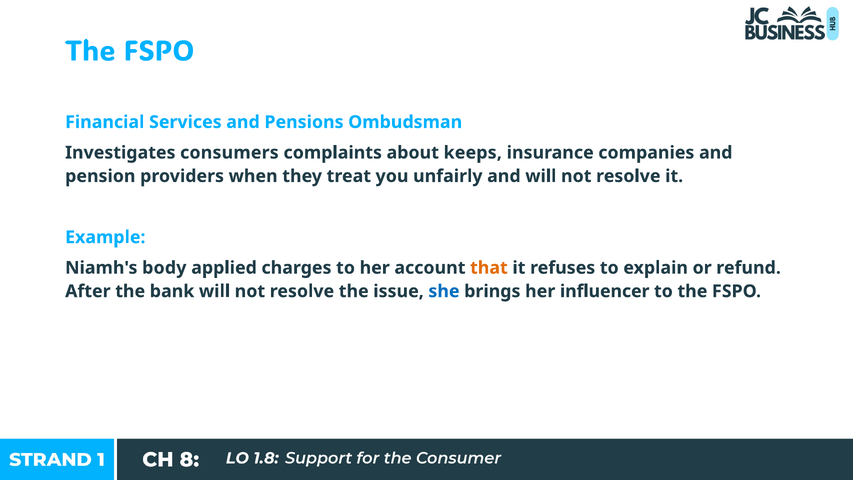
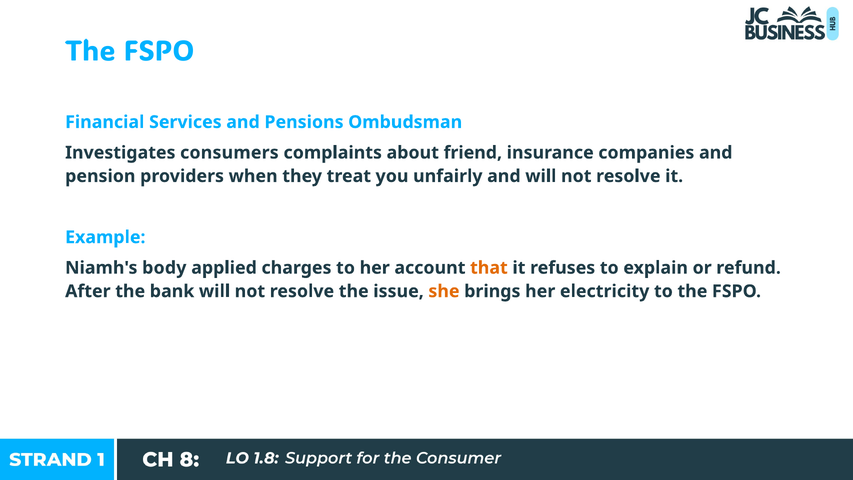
keeps: keeps -> friend
she colour: blue -> orange
influencer: influencer -> electricity
